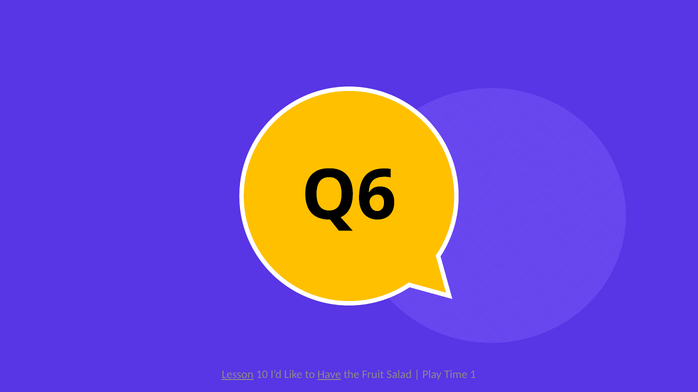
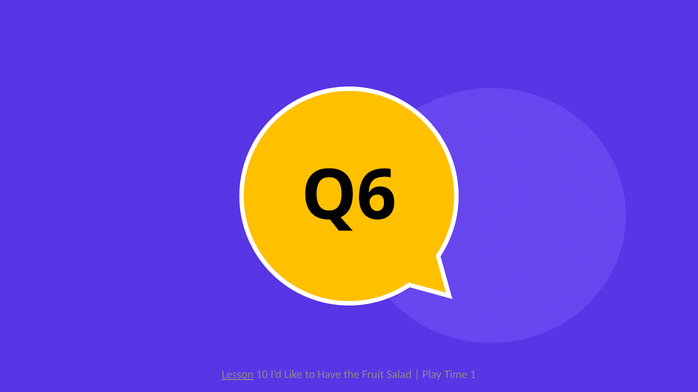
Have underline: present -> none
